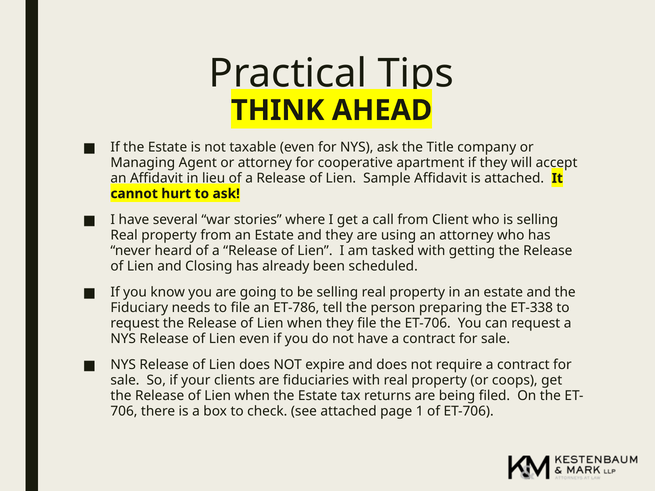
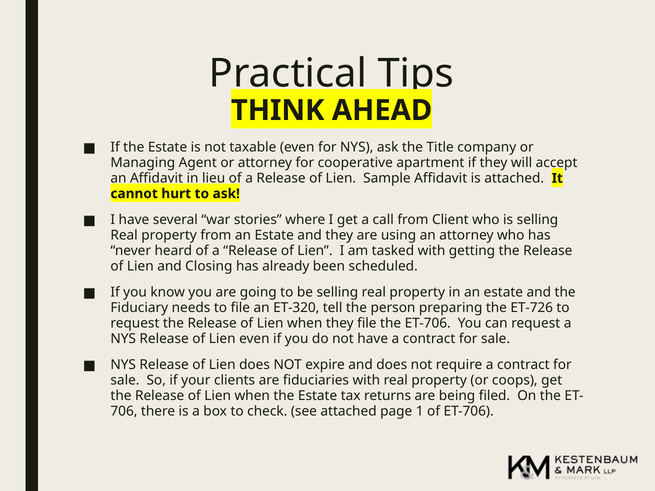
ET-786: ET-786 -> ET-320
ET-338: ET-338 -> ET-726
